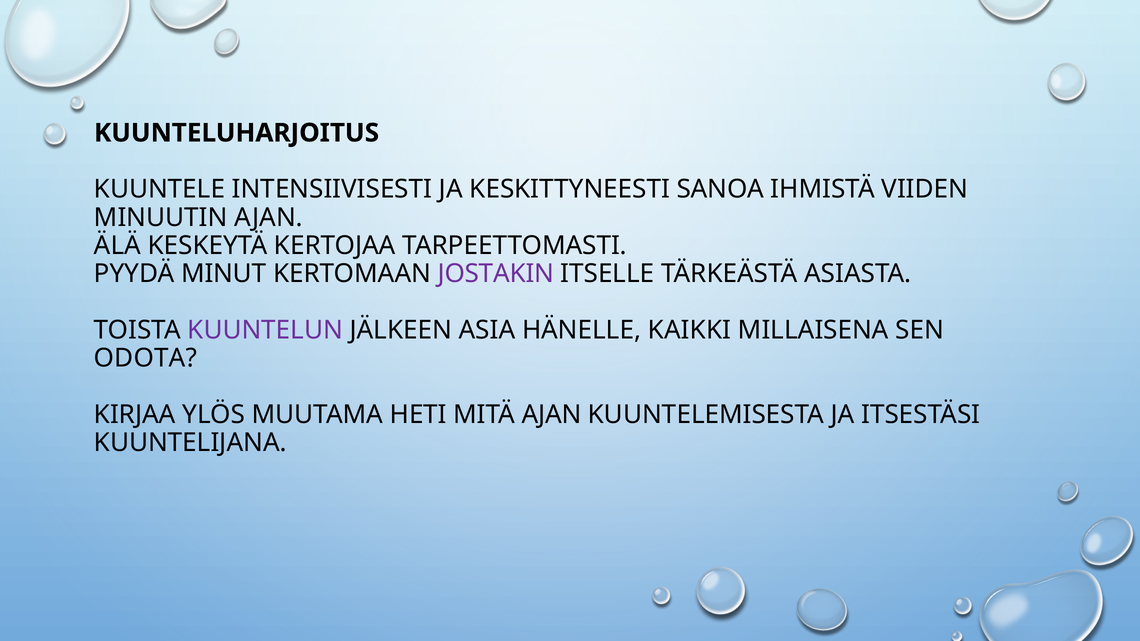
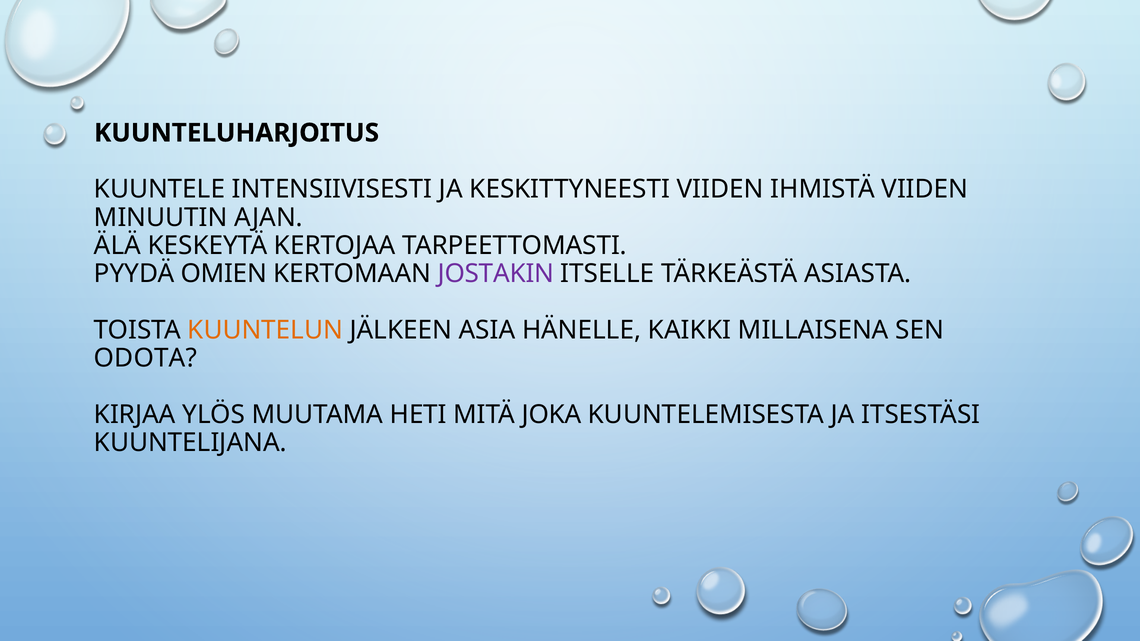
KESKITTYNEESTI SANOA: SANOA -> VIIDEN
MINUT: MINUT -> OMIEN
KUUNTELUN colour: purple -> orange
MITÄ AJAN: AJAN -> JOKA
